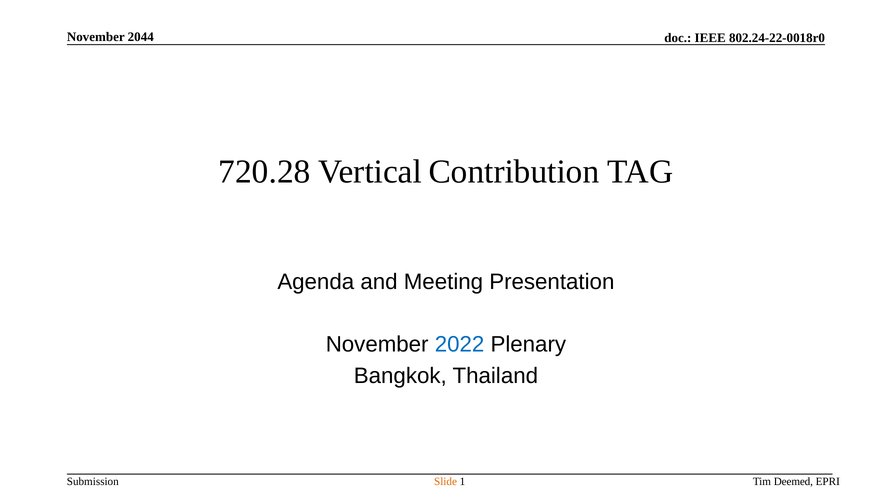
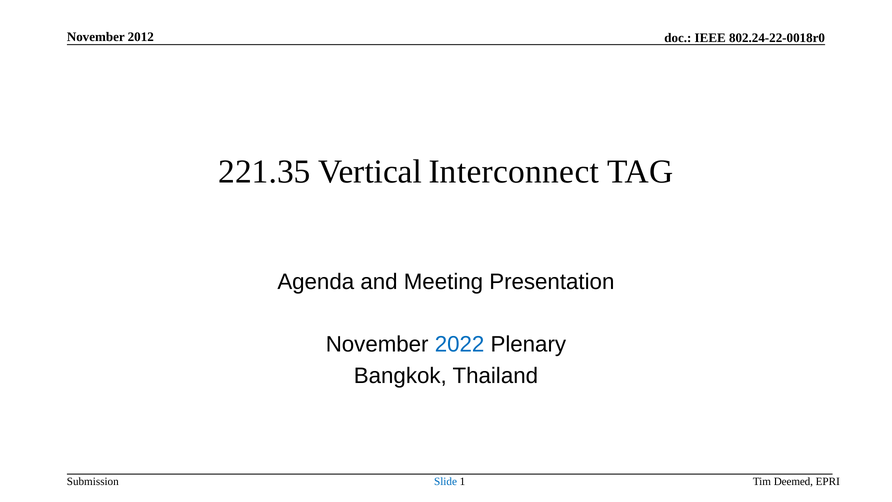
2044: 2044 -> 2012
720.28: 720.28 -> 221.35
Contribution: Contribution -> Interconnect
Slide colour: orange -> blue
